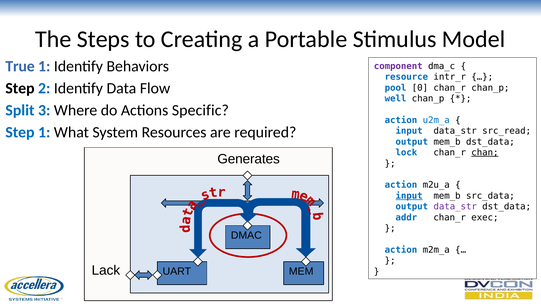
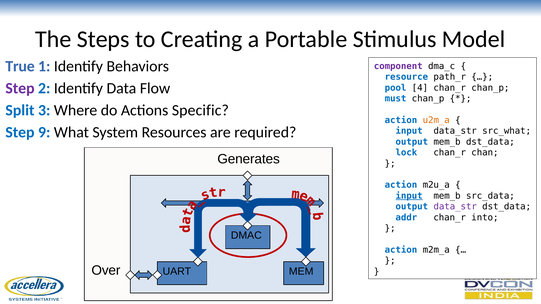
intr_r: intr_r -> path_r
Step at (20, 88) colour: black -> purple
0: 0 -> 4
well: well -> must
u2m_a colour: blue -> orange
Step 1: 1 -> 9
src_read: src_read -> src_what
chan underline: present -> none
exec: exec -> into
Lack: Lack -> Over
